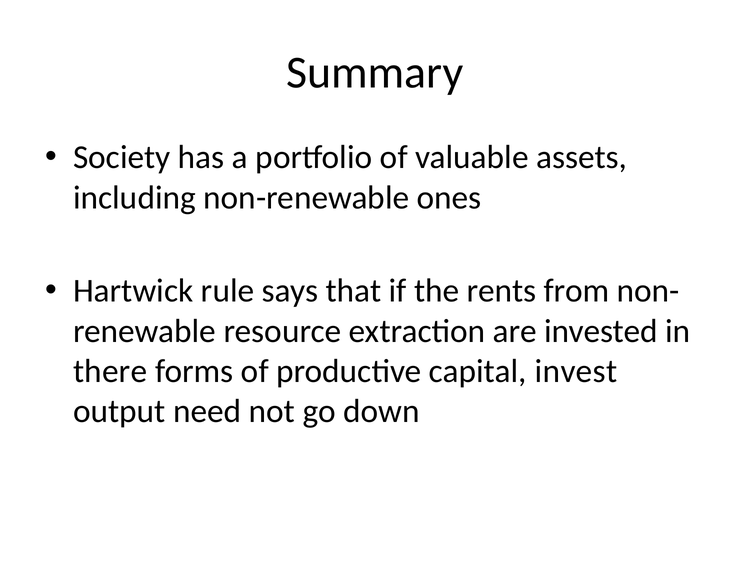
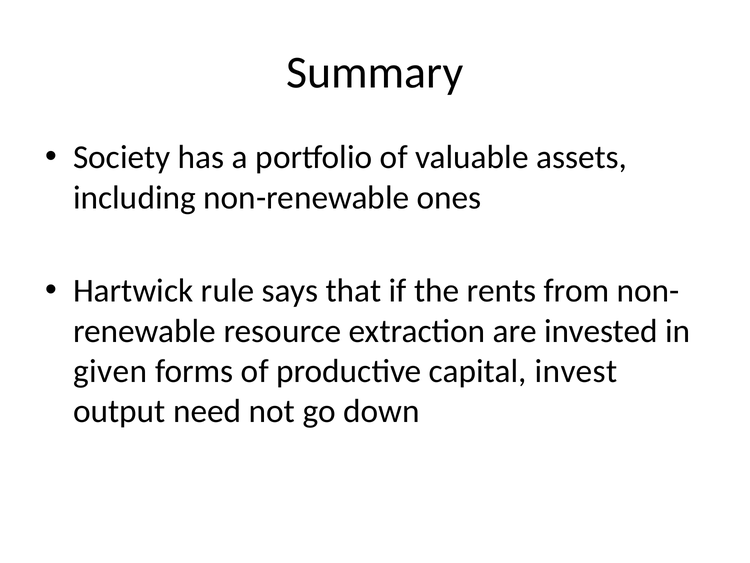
there: there -> given
